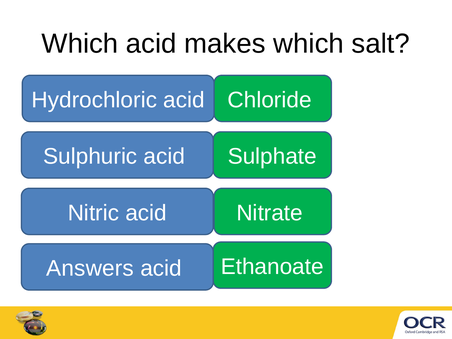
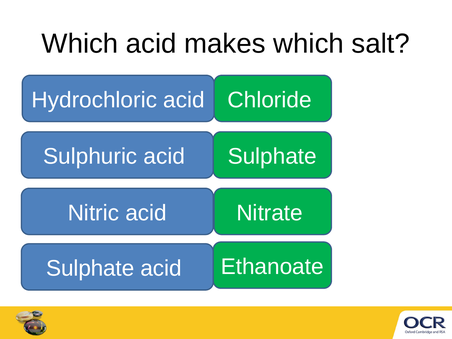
Answers at (90, 268): Answers -> Sulphate
